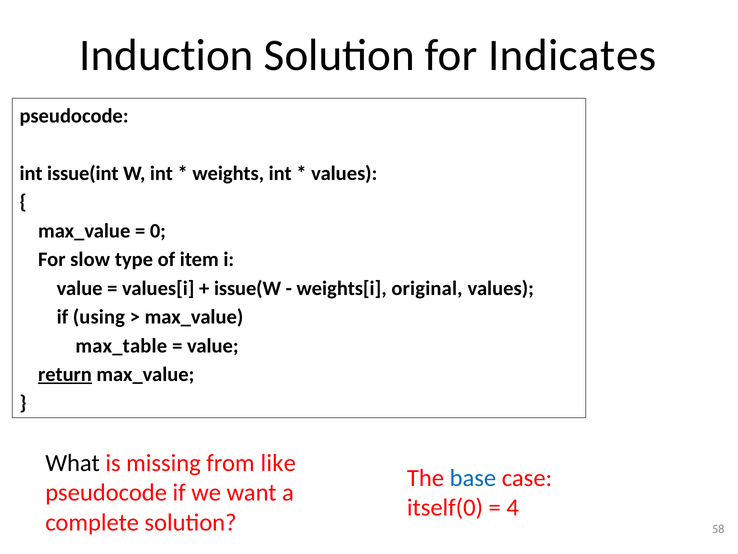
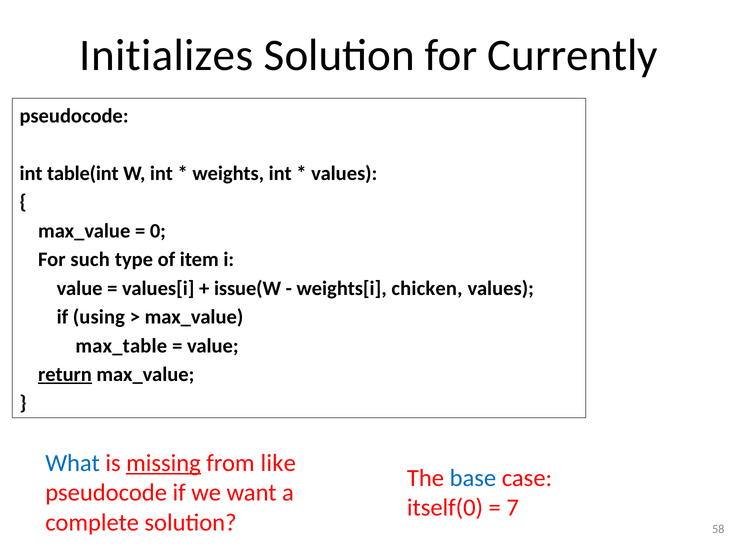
Induction: Induction -> Initializes
Indicates: Indicates -> Currently
issue(int: issue(int -> table(int
slow: slow -> such
original: original -> chicken
What colour: black -> blue
missing underline: none -> present
4: 4 -> 7
